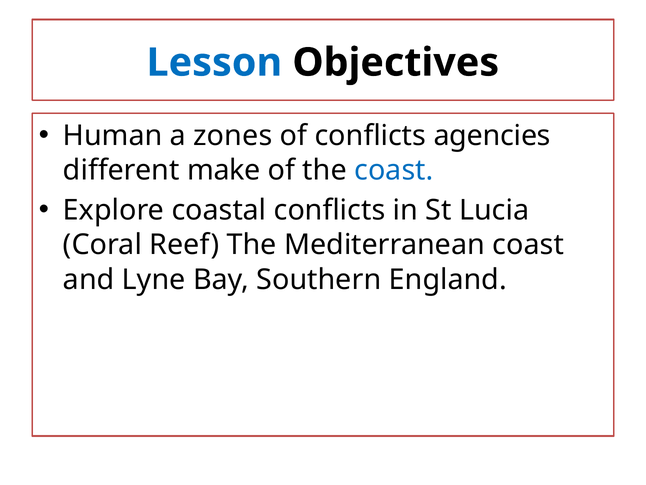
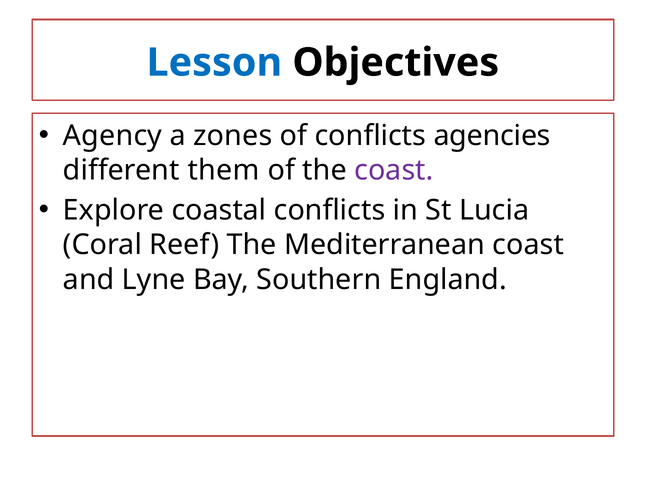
Human: Human -> Agency
make: make -> them
coast at (394, 170) colour: blue -> purple
